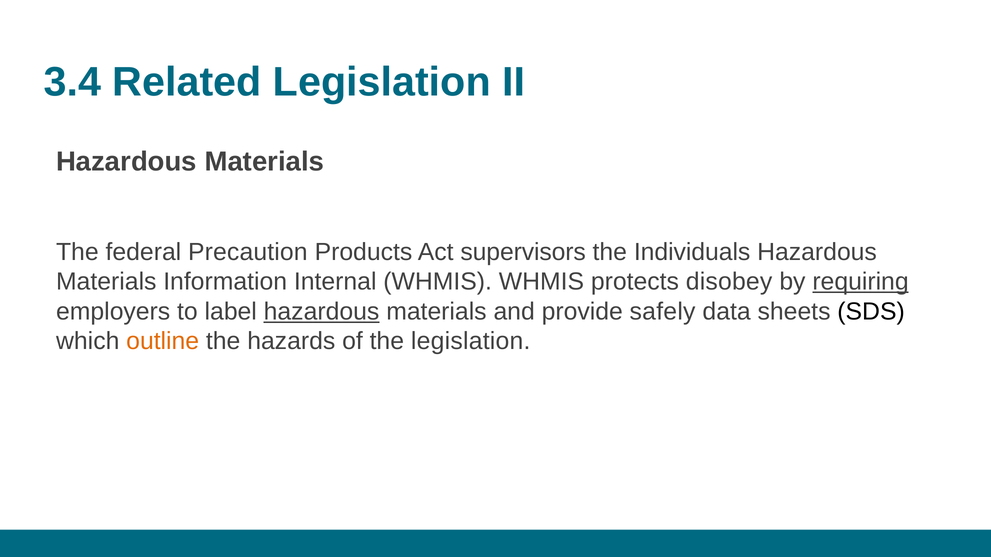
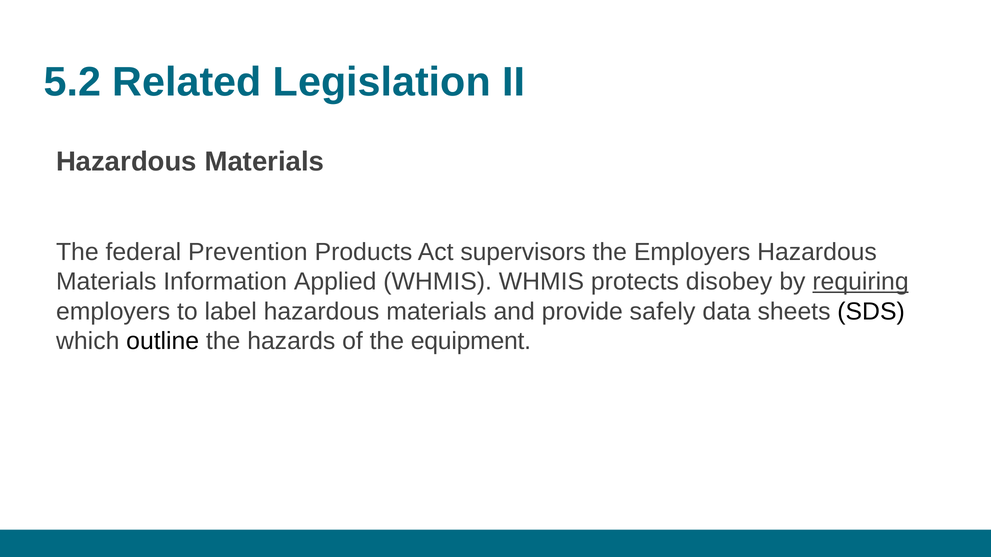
3.4: 3.4 -> 5.2
Precaution: Precaution -> Prevention
the Individuals: Individuals -> Employers
Internal: Internal -> Applied
hazardous at (322, 312) underline: present -> none
outline colour: orange -> black
the legislation: legislation -> equipment
